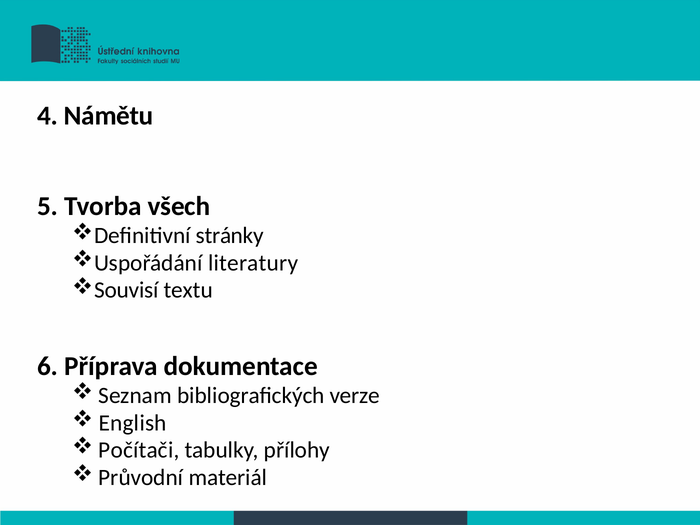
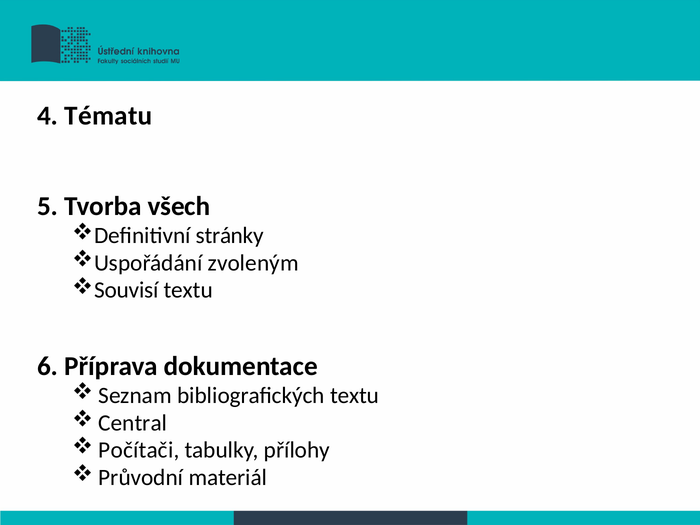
Námětu: Námětu -> Tématu
literatury: literatury -> zvoleným
bibliografických verze: verze -> textu
English: English -> Central
